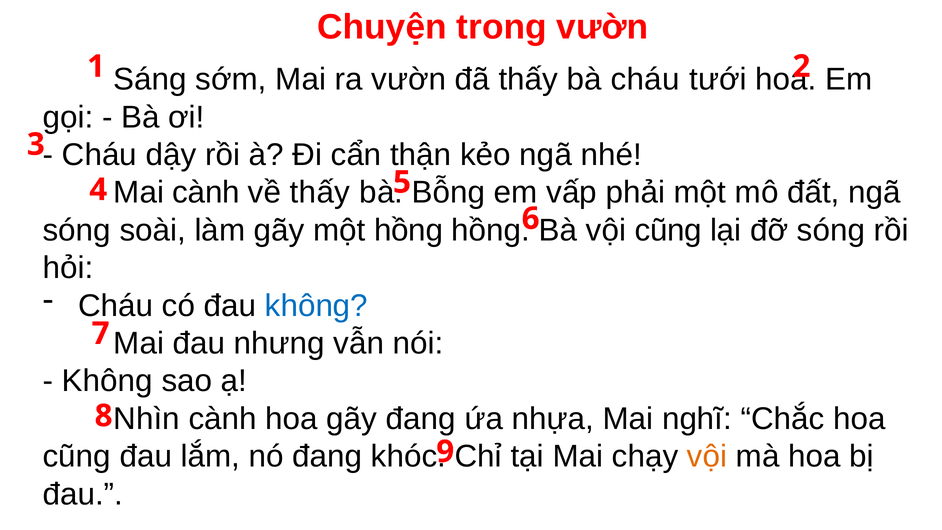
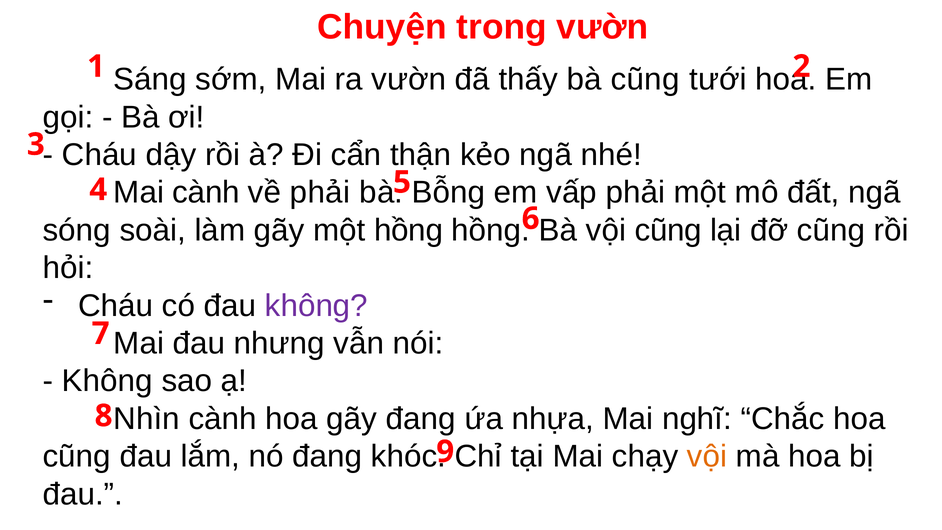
bà cháu: cháu -> cũng
về thấy: thấy -> phải
đỡ sóng: sóng -> cũng
không at (316, 306) colour: blue -> purple
